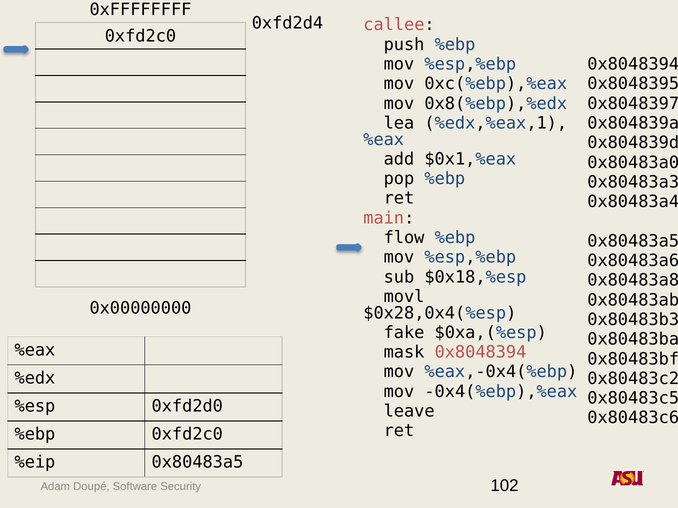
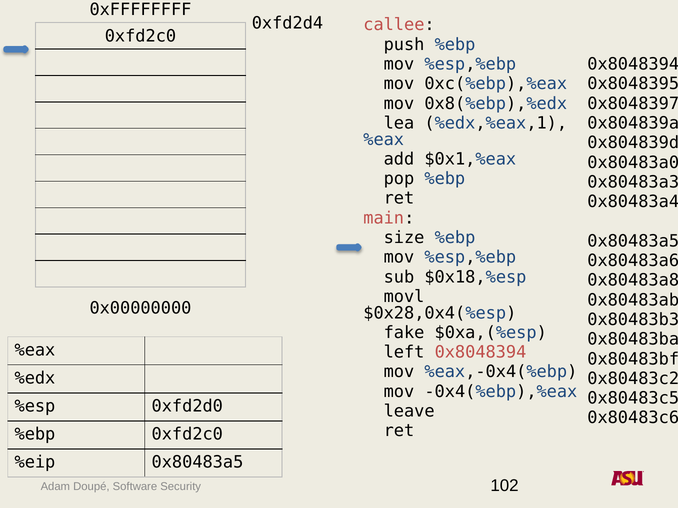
flow: flow -> size
mask: mask -> left
